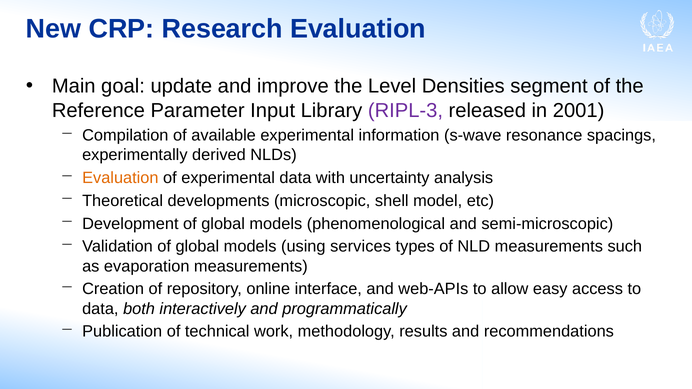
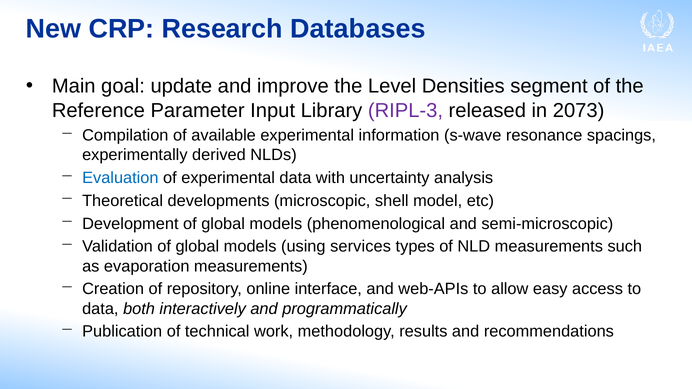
Research Evaluation: Evaluation -> Databases
2001: 2001 -> 2073
Evaluation at (120, 178) colour: orange -> blue
